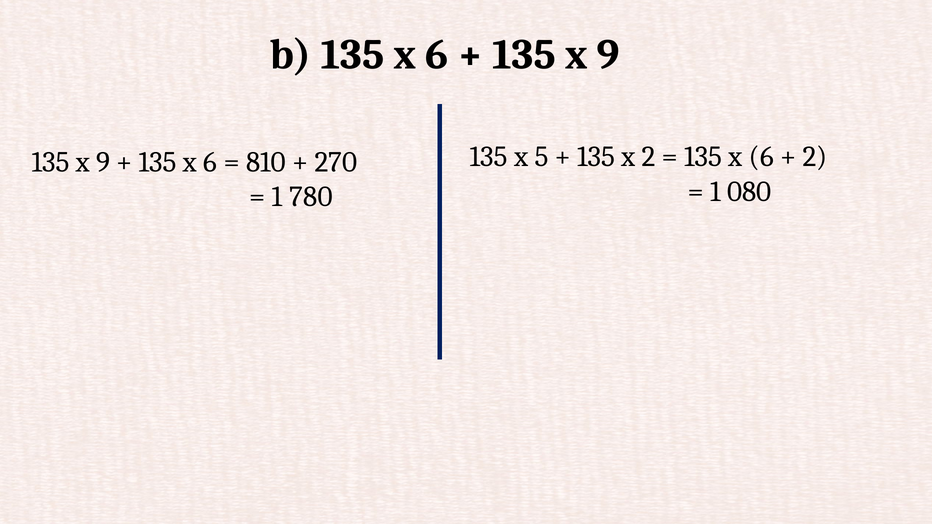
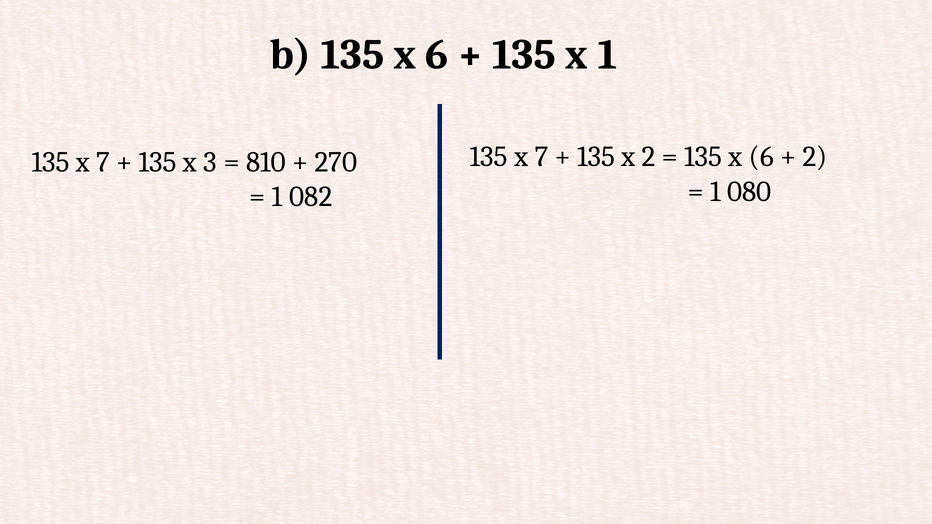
9 at (608, 55): 9 -> 1
5 at (541, 157): 5 -> 7
9 at (103, 162): 9 -> 7
6 at (210, 162): 6 -> 3
780: 780 -> 082
